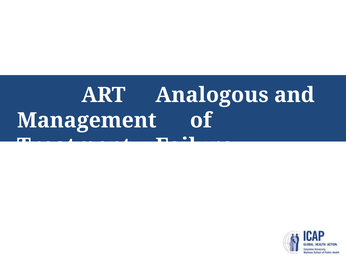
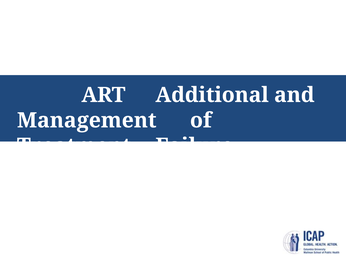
Analogous: Analogous -> Additional
